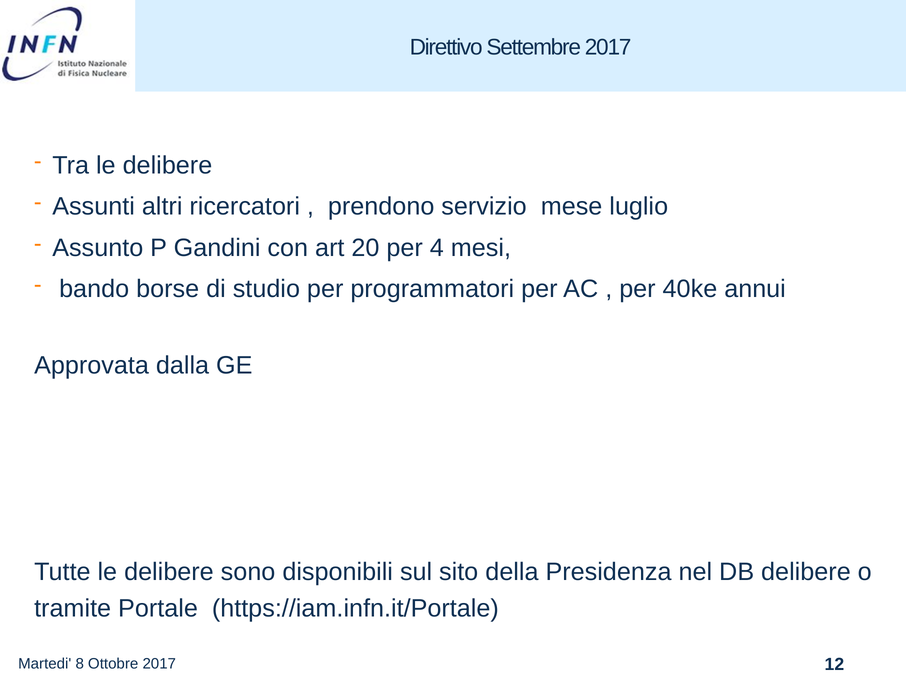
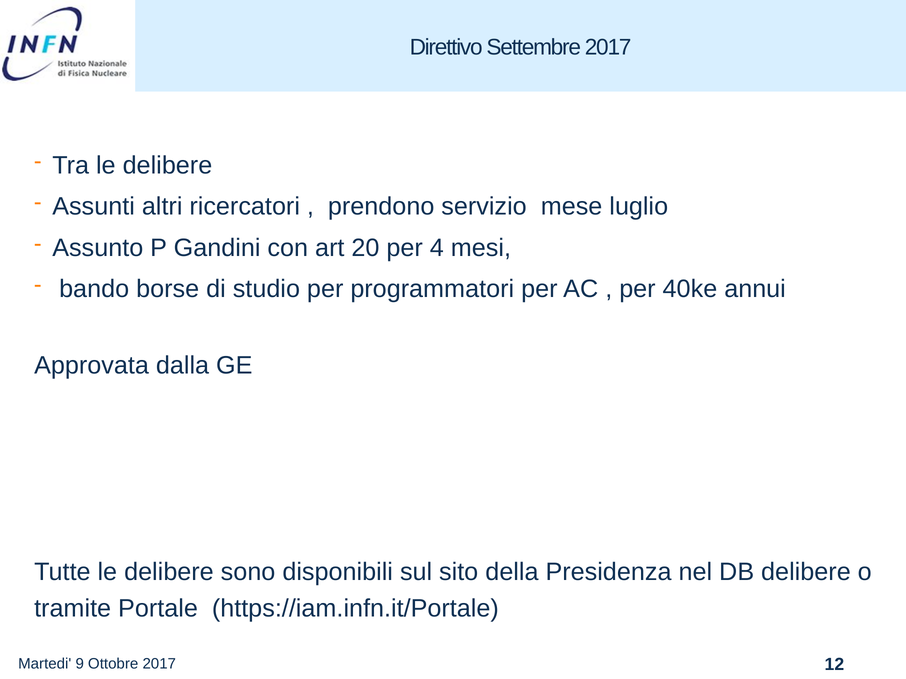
8: 8 -> 9
